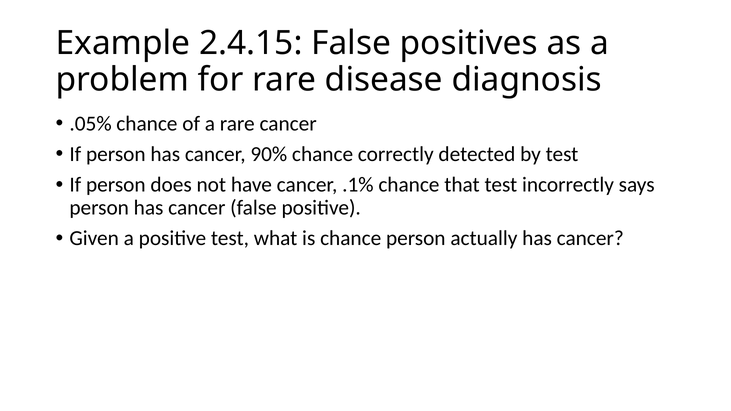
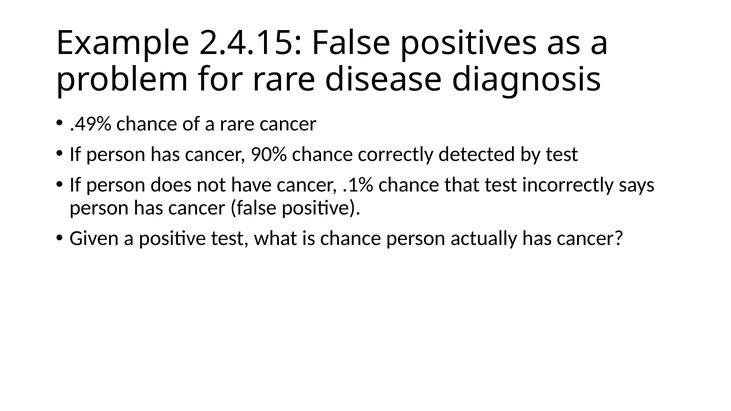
.05%: .05% -> .49%
